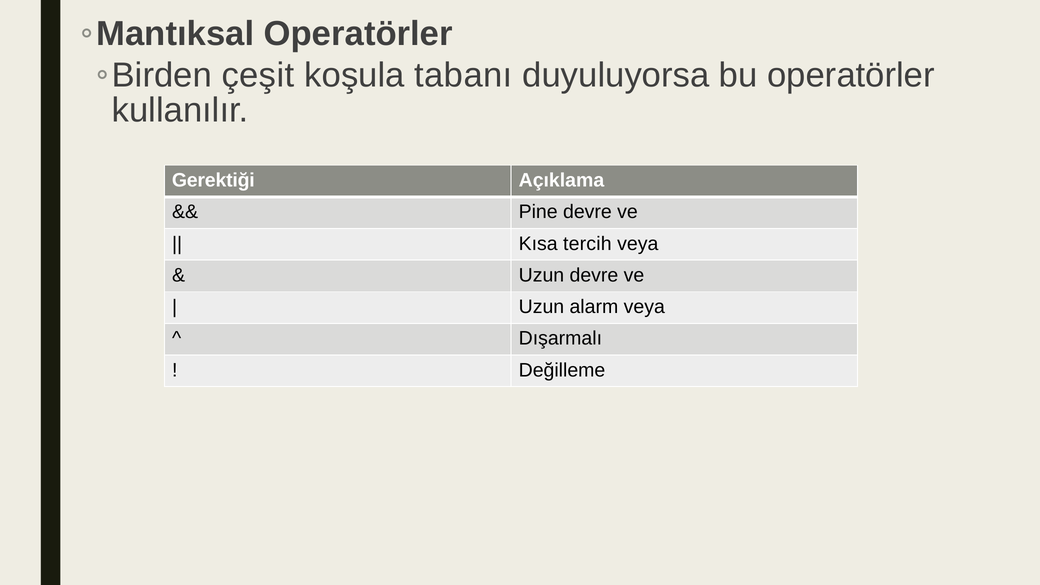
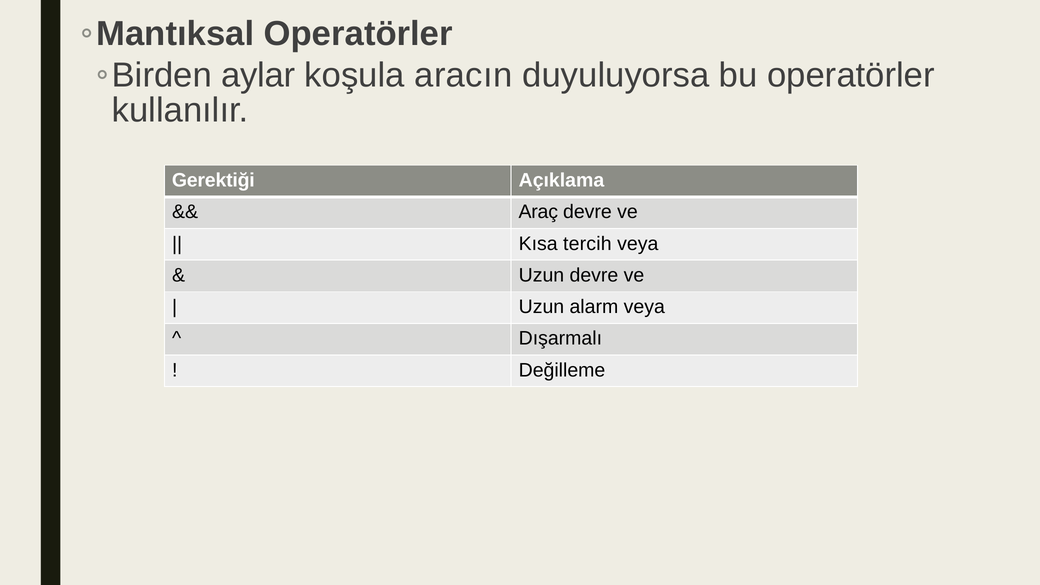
çeşit: çeşit -> aylar
tabanı: tabanı -> aracın
Pine: Pine -> Araç
